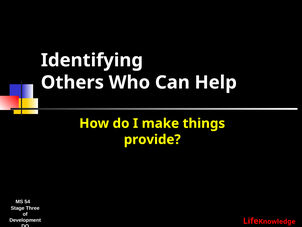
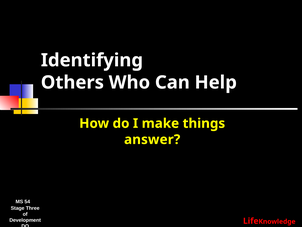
provide: provide -> answer
